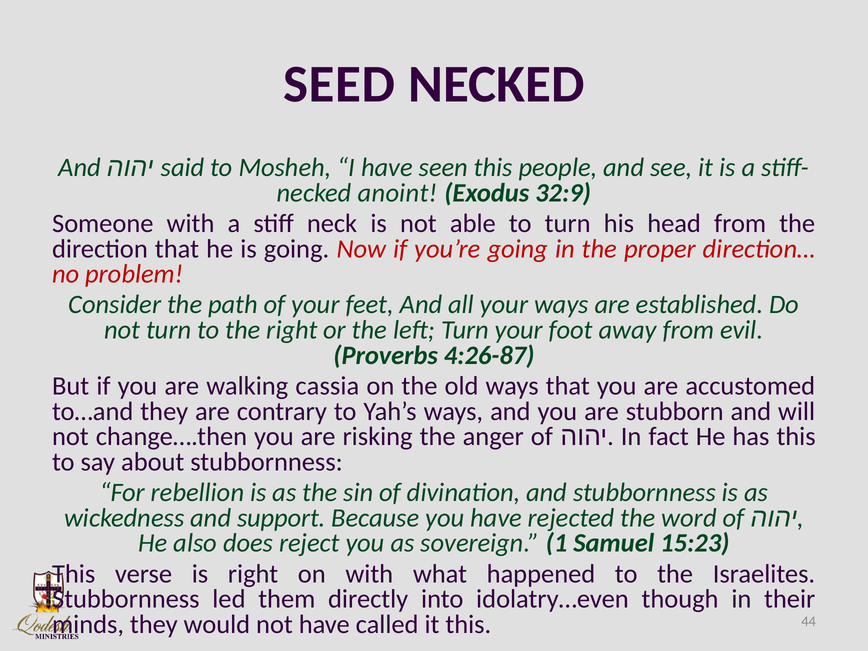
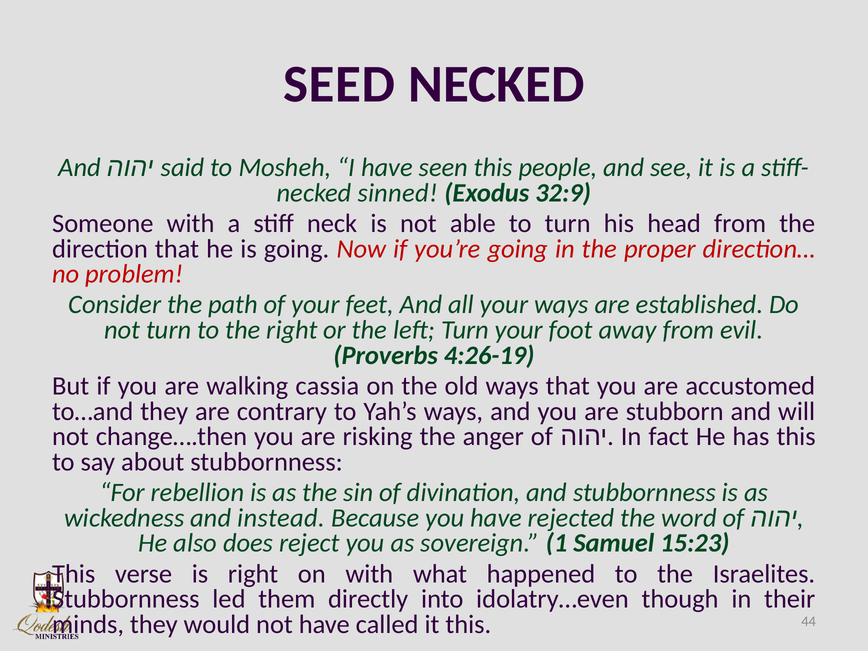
anoint: anoint -> sinned
4:26-87: 4:26-87 -> 4:26-19
support: support -> instead
